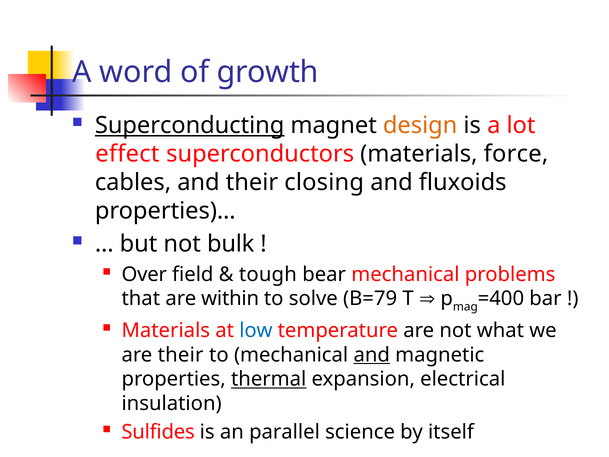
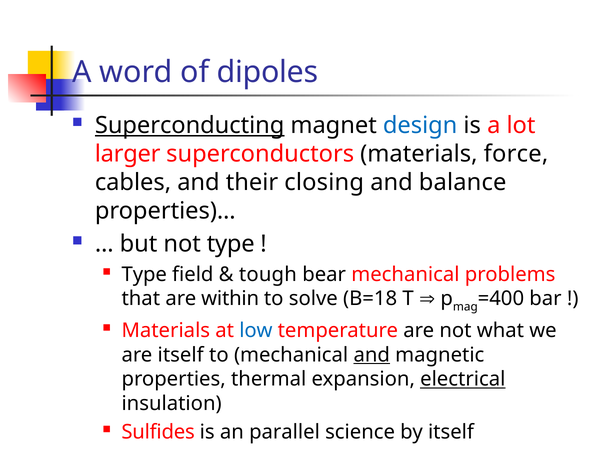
growth: growth -> dipoles
design colour: orange -> blue
effect: effect -> larger
fluxoids: fluxoids -> balance
not bulk: bulk -> type
Over at (144, 274): Over -> Type
B=79: B=79 -> B=18
are their: their -> itself
thermal underline: present -> none
electrical underline: none -> present
